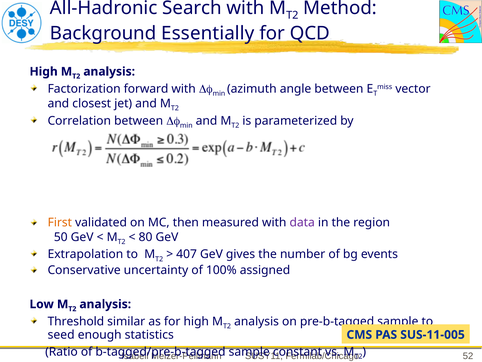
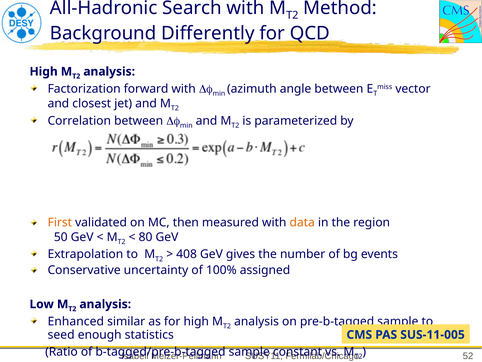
Essentially: Essentially -> Differently
data colour: purple -> orange
407: 407 -> 408
Threshold: Threshold -> Enhanced
